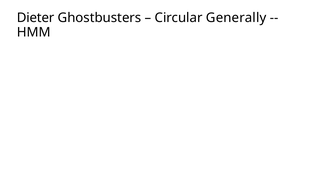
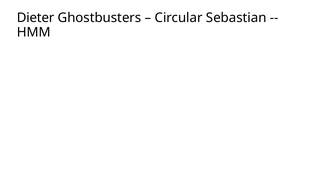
Generally: Generally -> Sebastian
